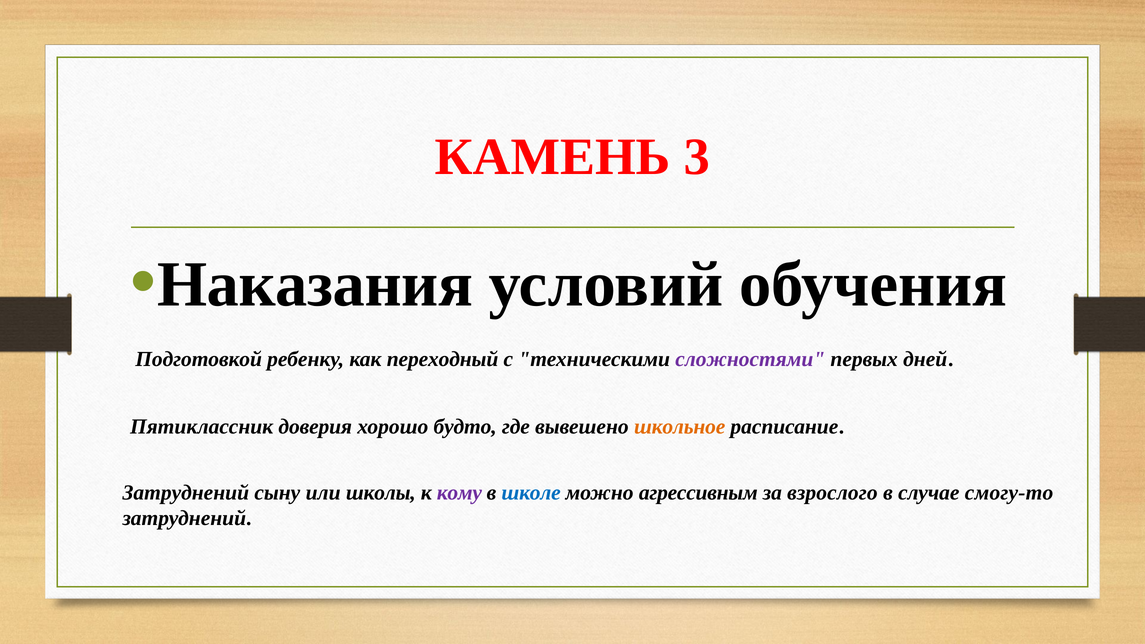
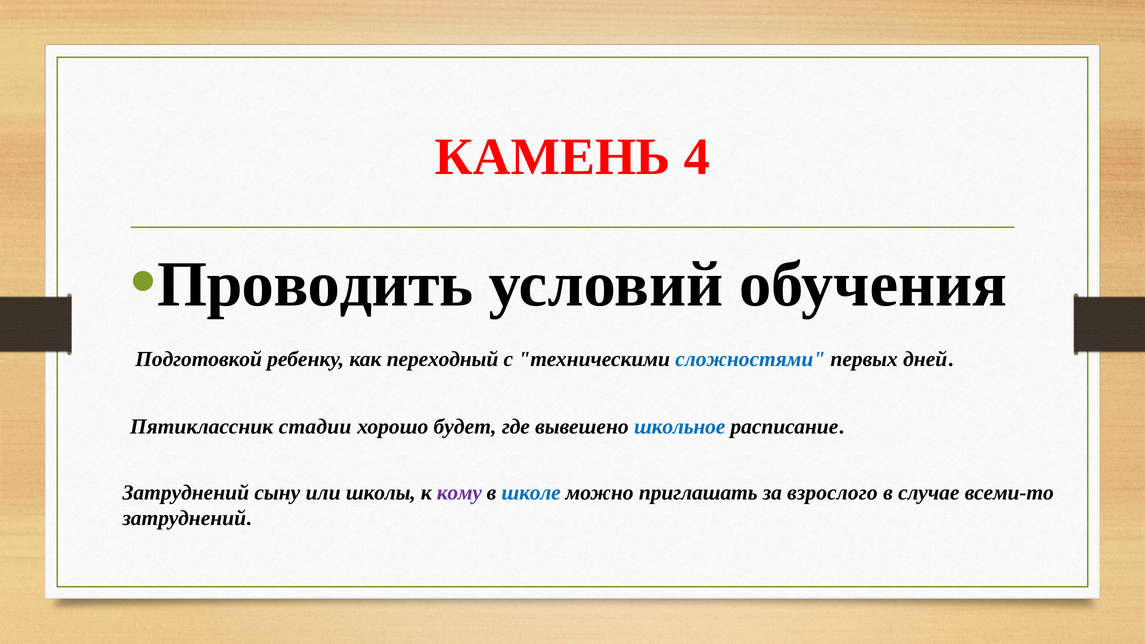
3: 3 -> 4
Наказания: Наказания -> Проводить
сложностями colour: purple -> blue
доверия: доверия -> стадии
будто: будто -> будет
школьное colour: orange -> blue
агрессивным: агрессивным -> приглашать
смогу-то: смогу-то -> всеми-то
